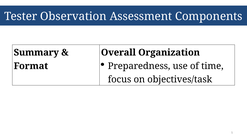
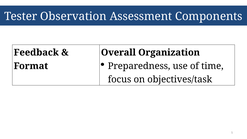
Summary: Summary -> Feedback
